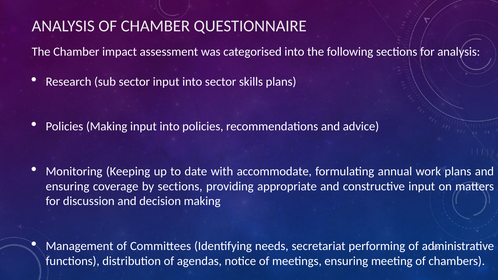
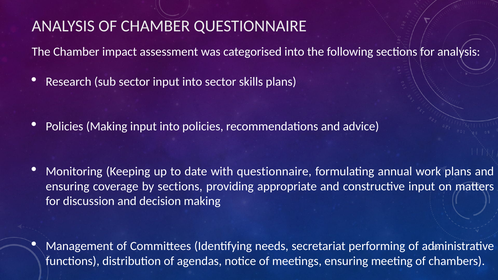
with accommodate: accommodate -> questionnaire
